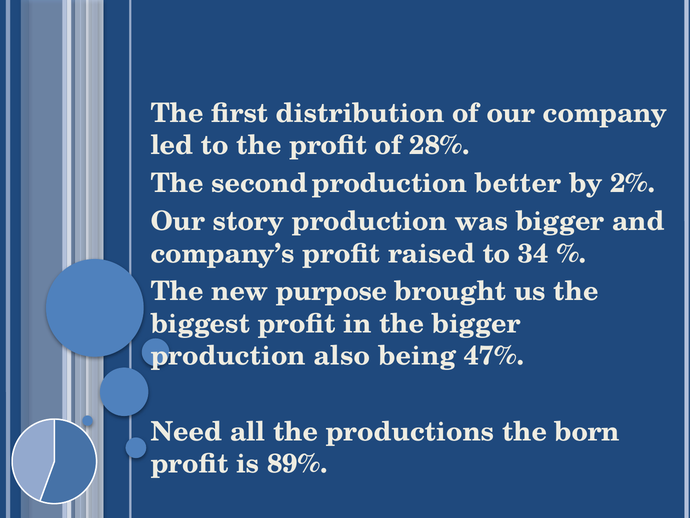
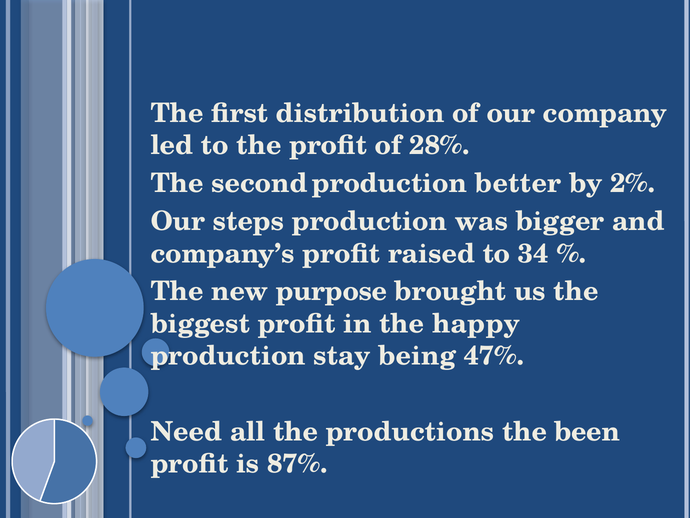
story: story -> steps
the bigger: bigger -> happy
also: also -> stay
born: born -> been
89%: 89% -> 87%
